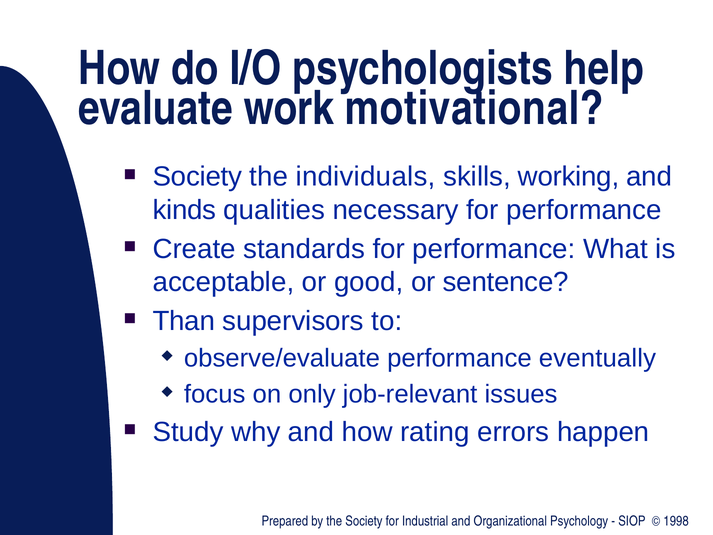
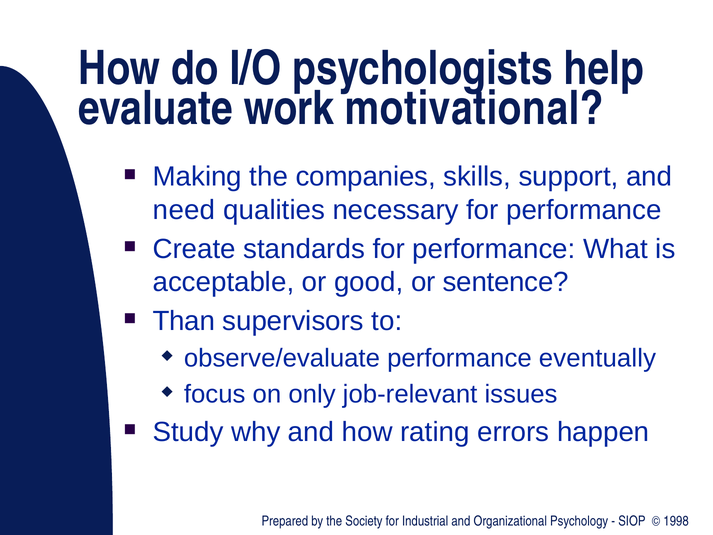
Society at (197, 177): Society -> Making
individuals: individuals -> companies
working: working -> support
kinds: kinds -> need
